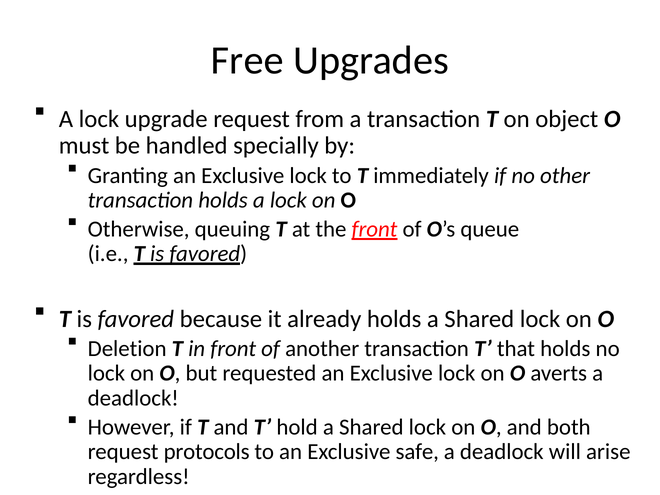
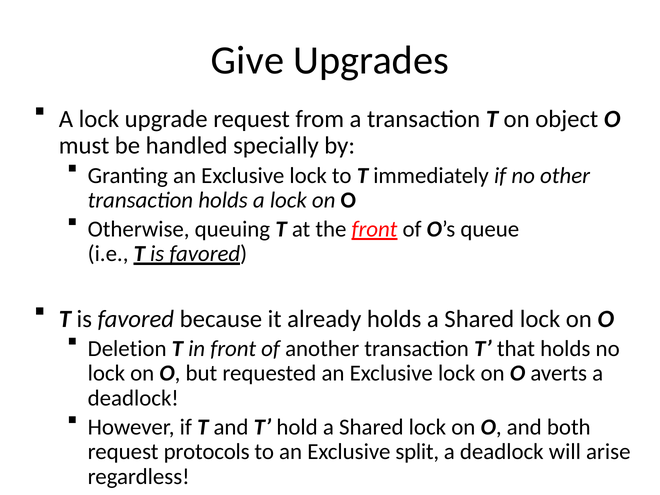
Free: Free -> Give
safe: safe -> split
